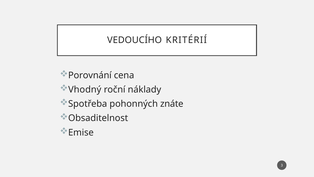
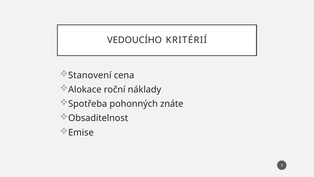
Porovnání: Porovnání -> Stanovení
Vhodný: Vhodný -> Alokace
